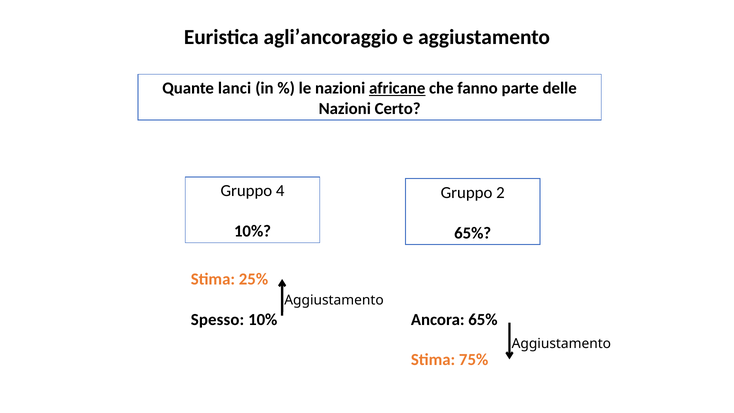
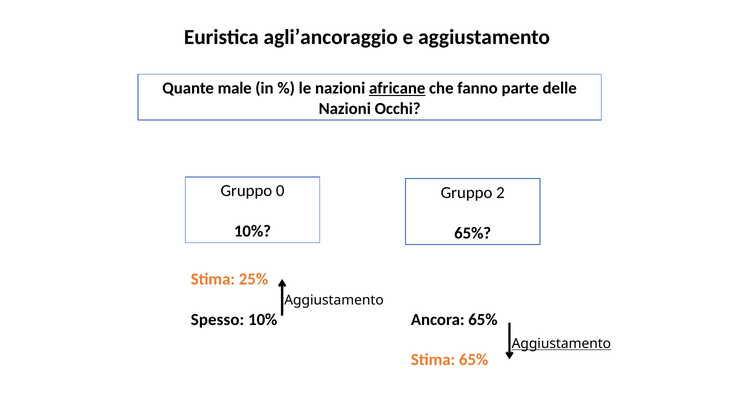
lanci: lanci -> male
Certo: Certo -> Occhi
4: 4 -> 0
Aggiustamento at (561, 344) underline: none -> present
Stima 75%: 75% -> 65%
